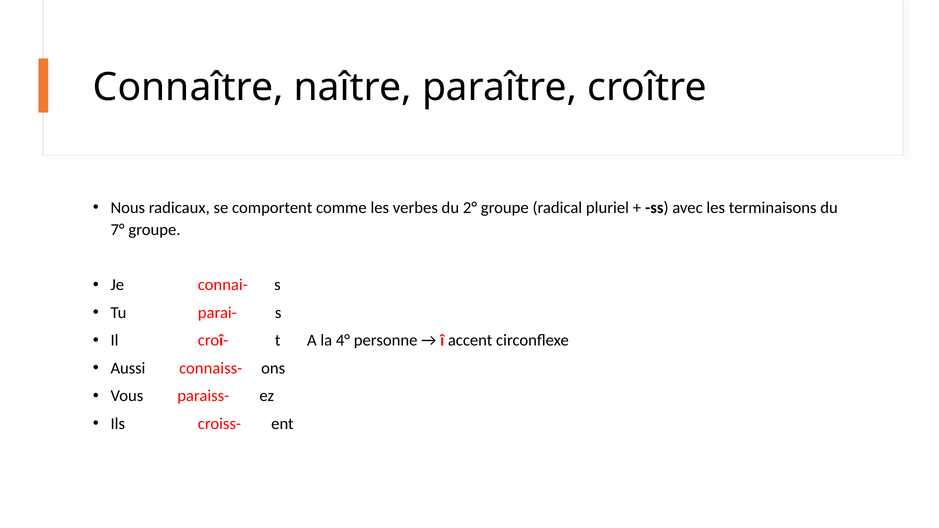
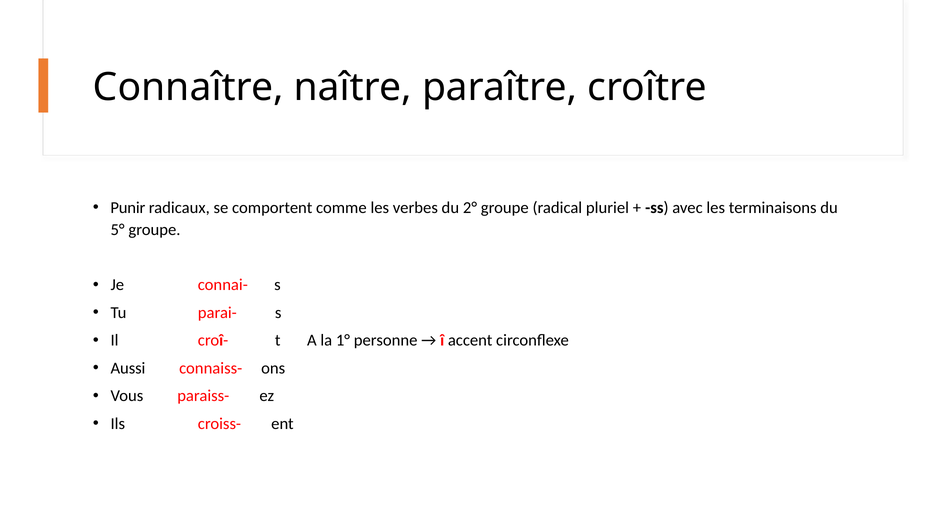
Nous: Nous -> Punir
7°: 7° -> 5°
4°: 4° -> 1°
